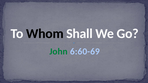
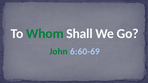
Whom colour: black -> green
